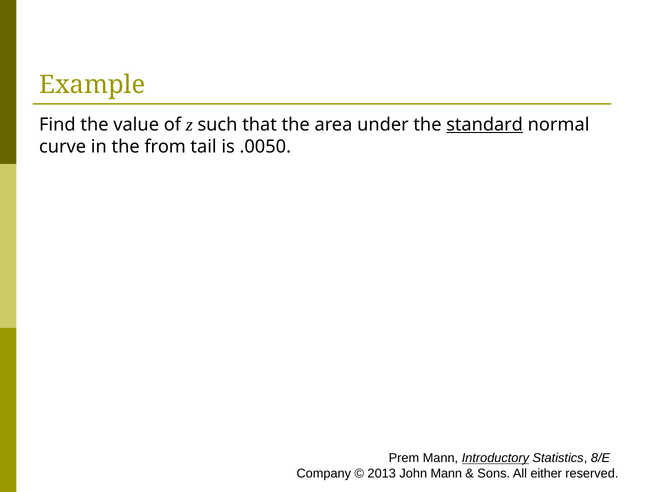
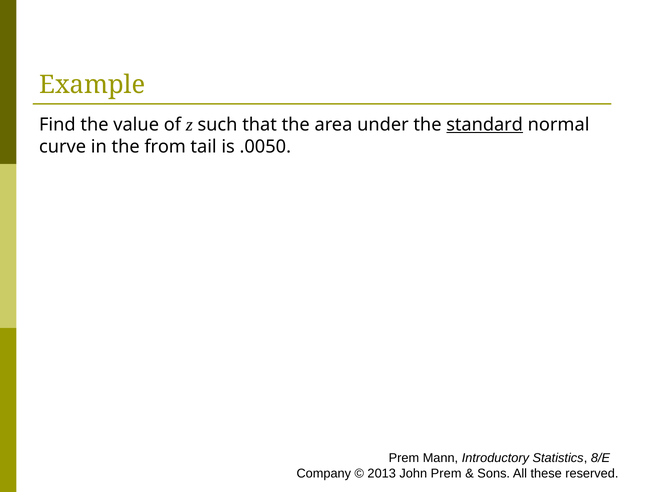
Introductory underline: present -> none
John Mann: Mann -> Prem
either: either -> these
